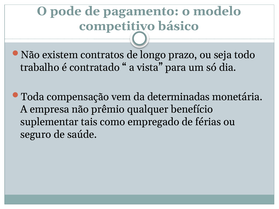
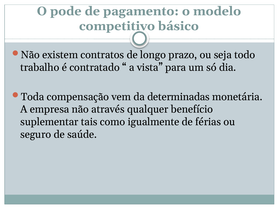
prêmio: prêmio -> através
empregado: empregado -> igualmente
